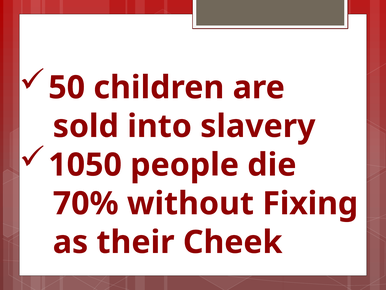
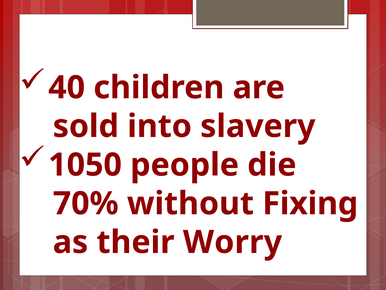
50: 50 -> 40
Cheek: Cheek -> Worry
